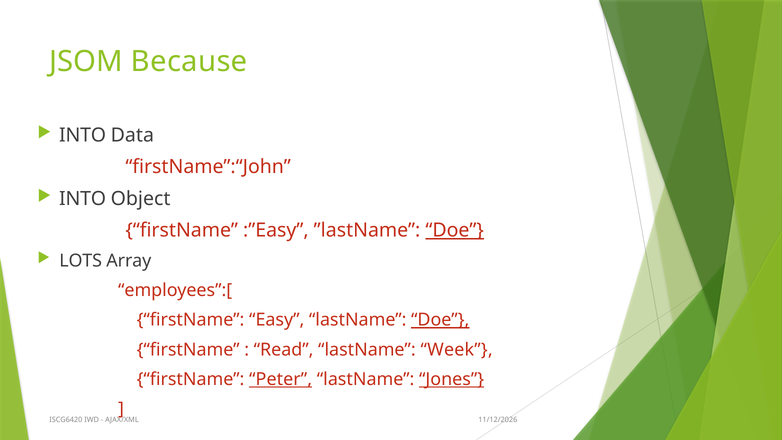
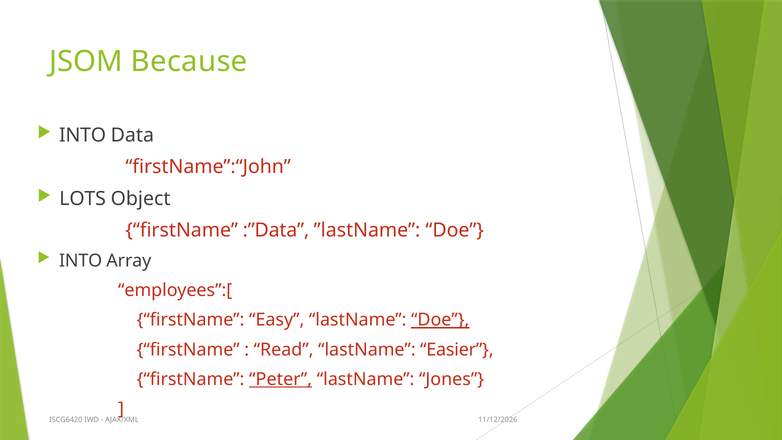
INTO at (83, 199): INTO -> LOTS
:”Easy: :”Easy -> :”Data
Doe at (455, 230) underline: present -> none
LOTS at (81, 261): LOTS -> INTO
Week: Week -> Easier
Jones underline: present -> none
